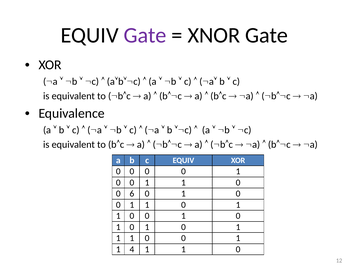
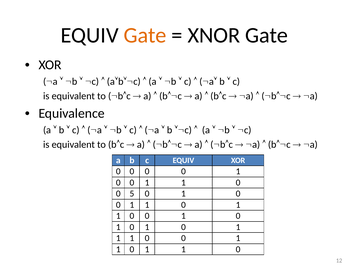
Gate at (145, 35) colour: purple -> orange
6: 6 -> 5
4 at (132, 249): 4 -> 0
